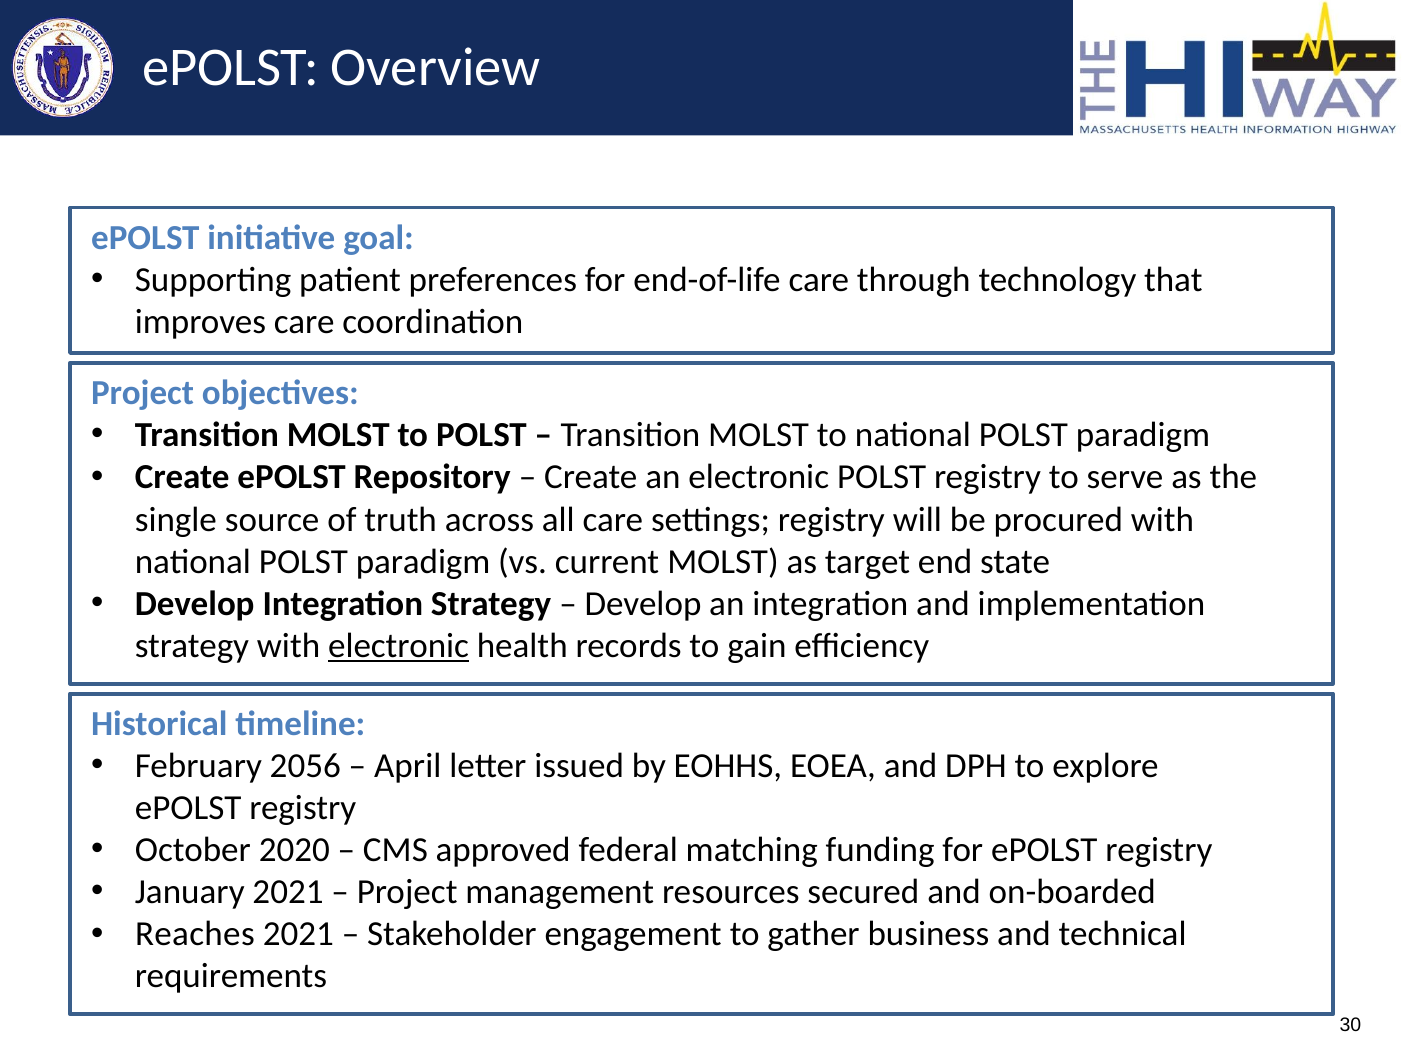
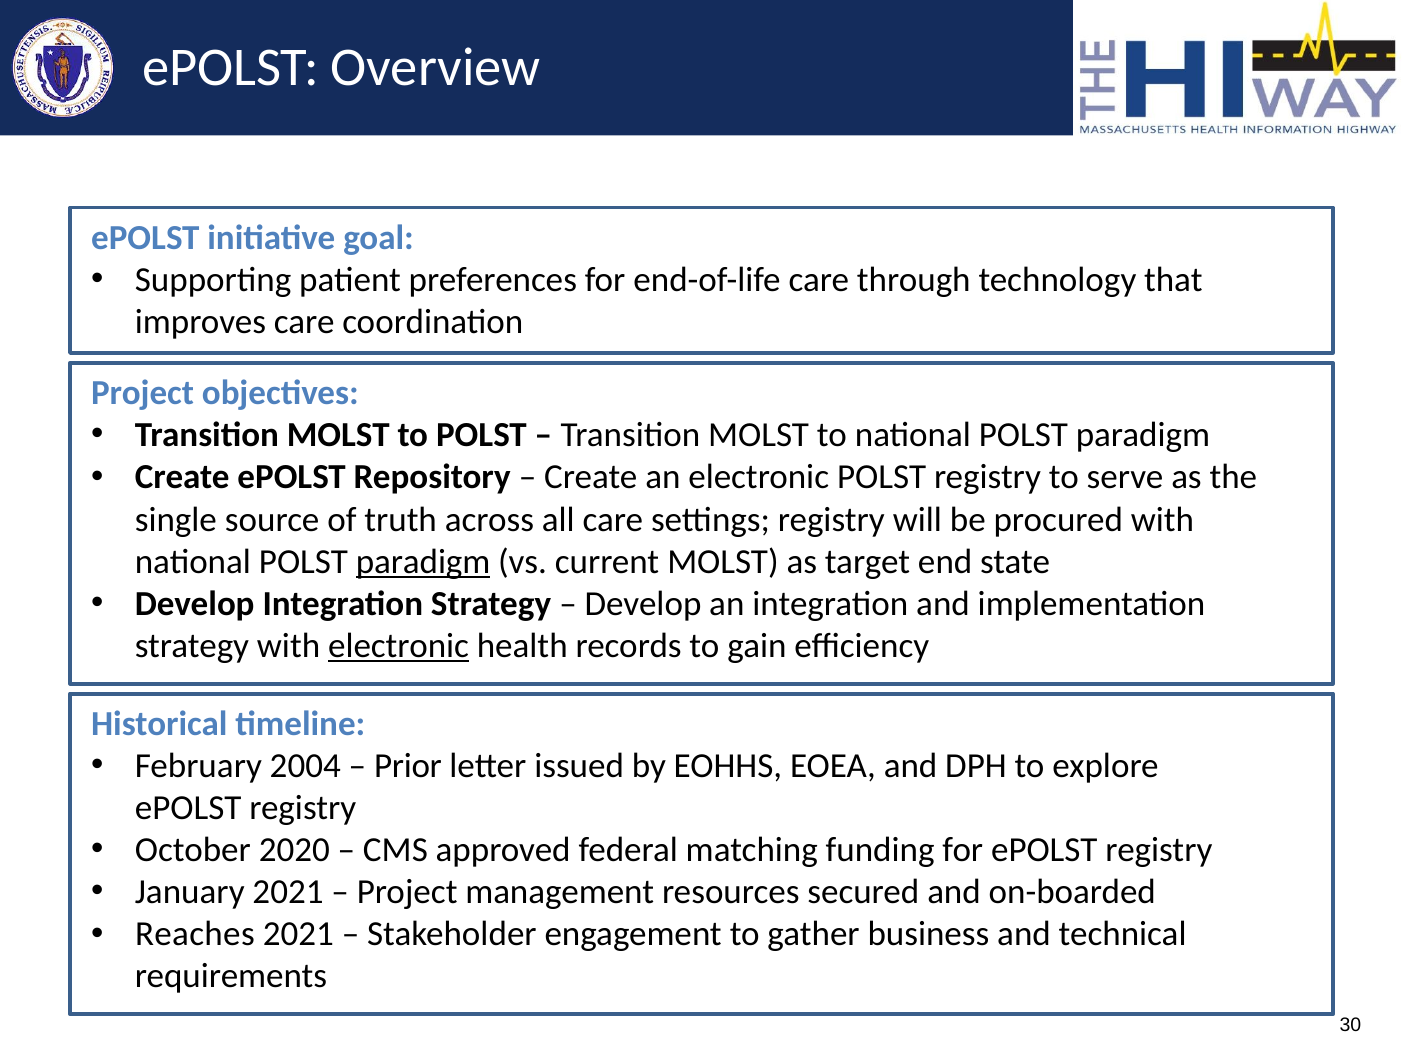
paradigm at (423, 562) underline: none -> present
2056: 2056 -> 2004
April: April -> Prior
